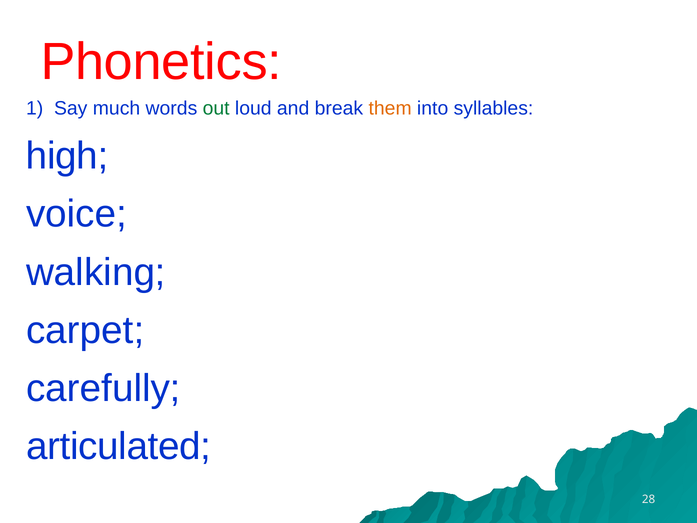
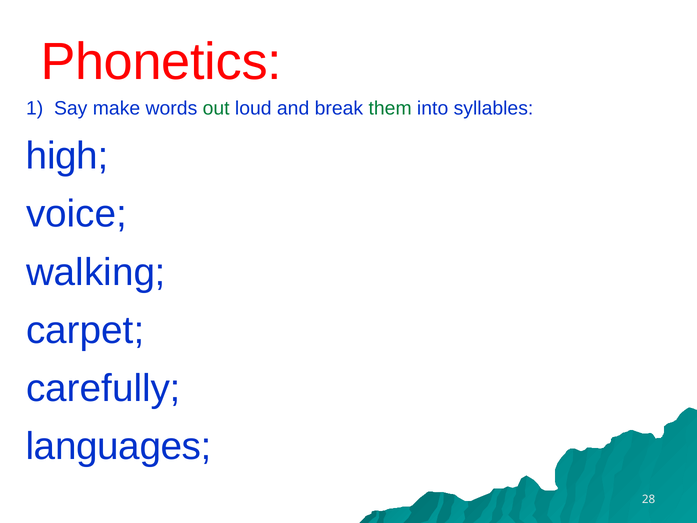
much: much -> make
them colour: orange -> green
articulated: articulated -> languages
